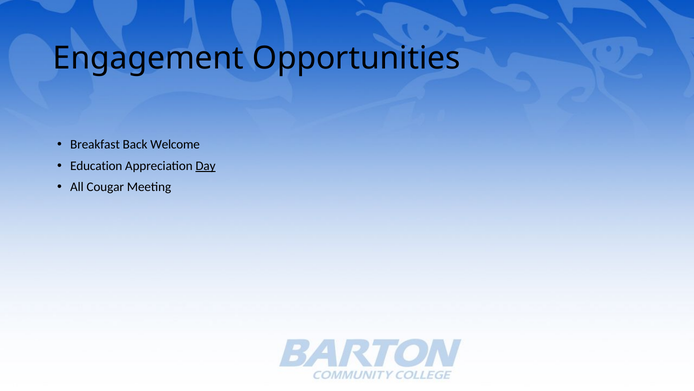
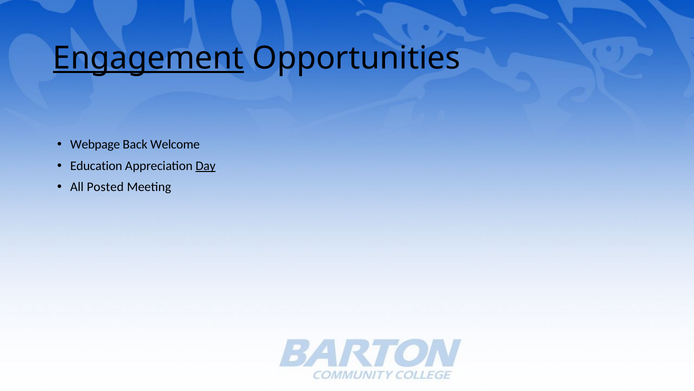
Engagement underline: none -> present
Breakfast: Breakfast -> Webpage
Cougar: Cougar -> Posted
